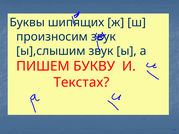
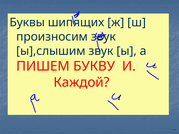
Текстах: Текстах -> Каждой
